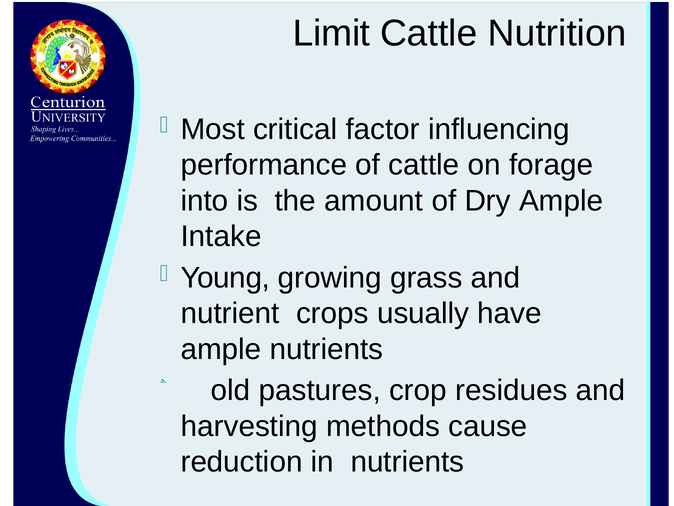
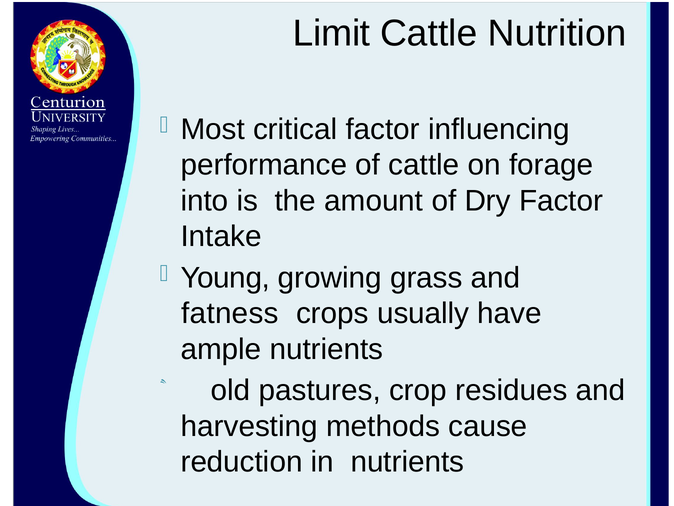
Dry Ample: Ample -> Factor
nutrient: nutrient -> fatness
